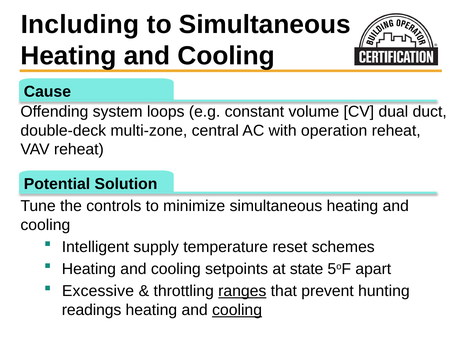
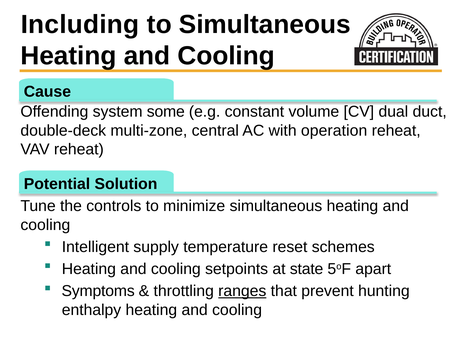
loops: loops -> some
Excessive: Excessive -> Symptoms
readings: readings -> enthalpy
cooling at (237, 310) underline: present -> none
